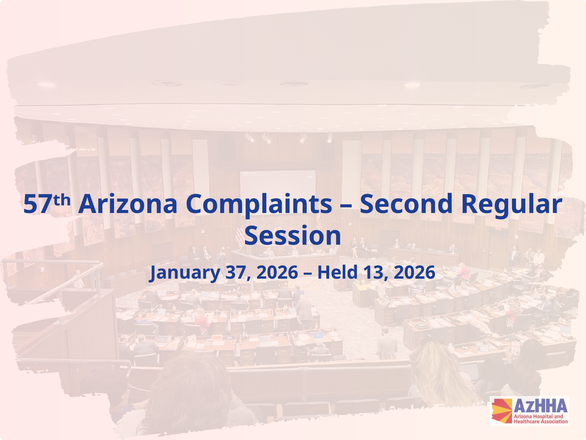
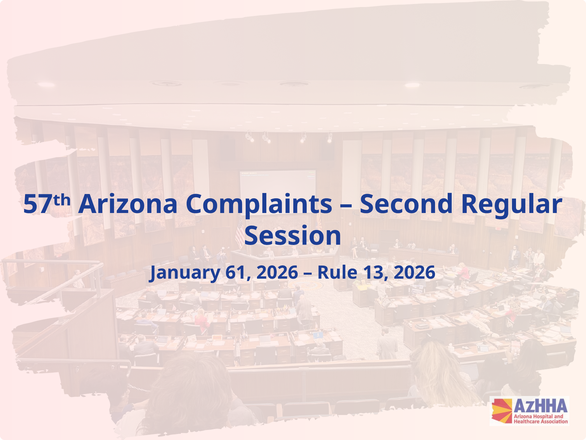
37: 37 -> 61
Held: Held -> Rule
